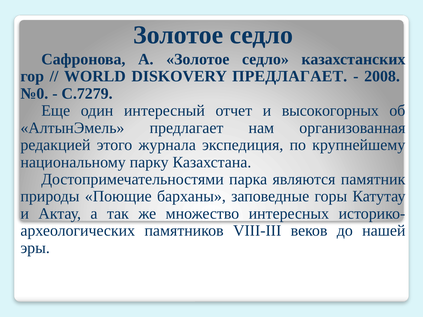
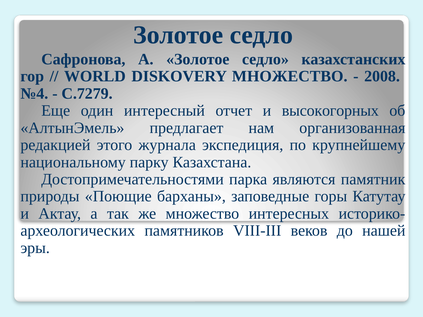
DISKOVERY ПРЕДЛАГАЕТ: ПРЕДЛАГАЕТ -> МНОЖЕСТВО
№0: №0 -> №4
